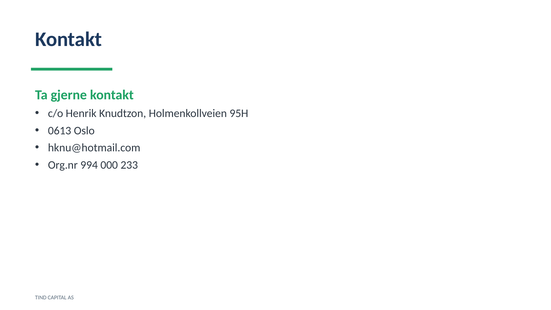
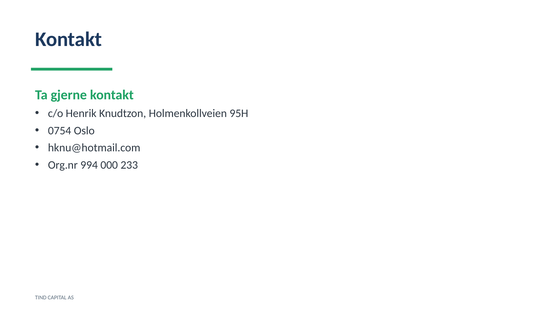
0613: 0613 -> 0754
